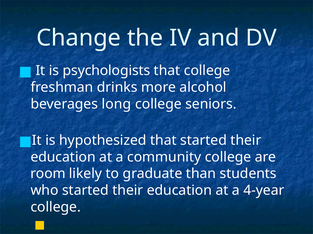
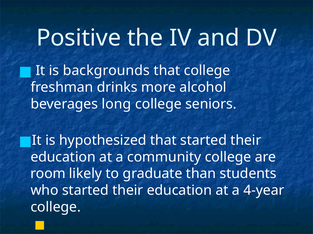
Change: Change -> Positive
psychologists: psychologists -> backgrounds
